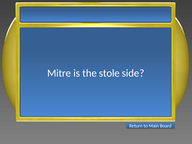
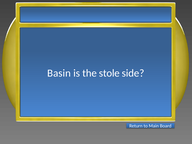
Mitre: Mitre -> Basin
